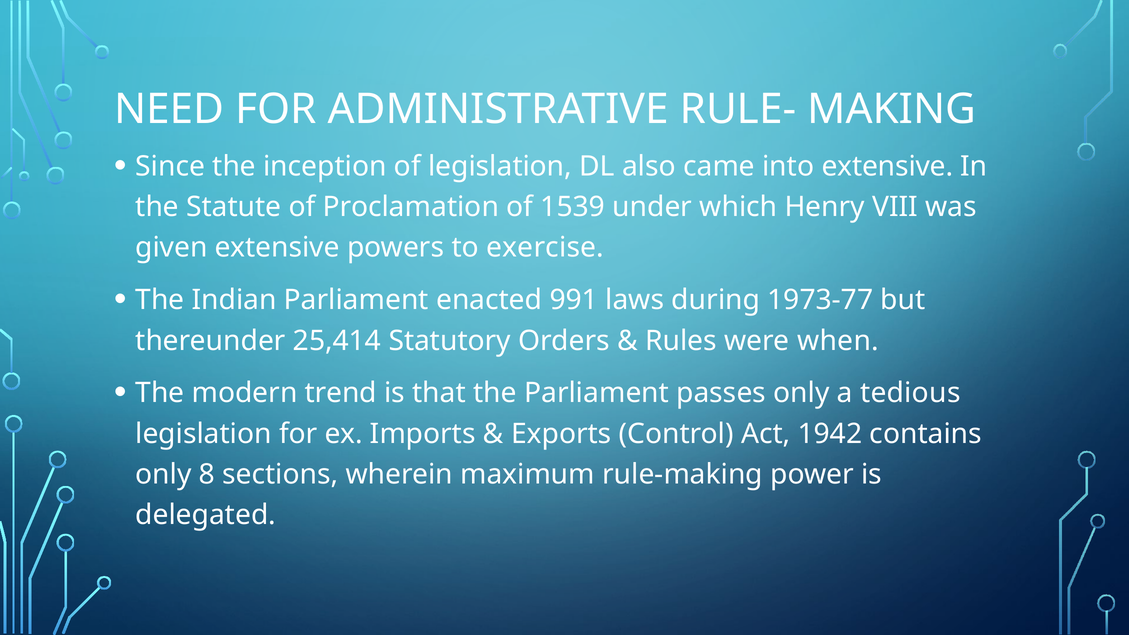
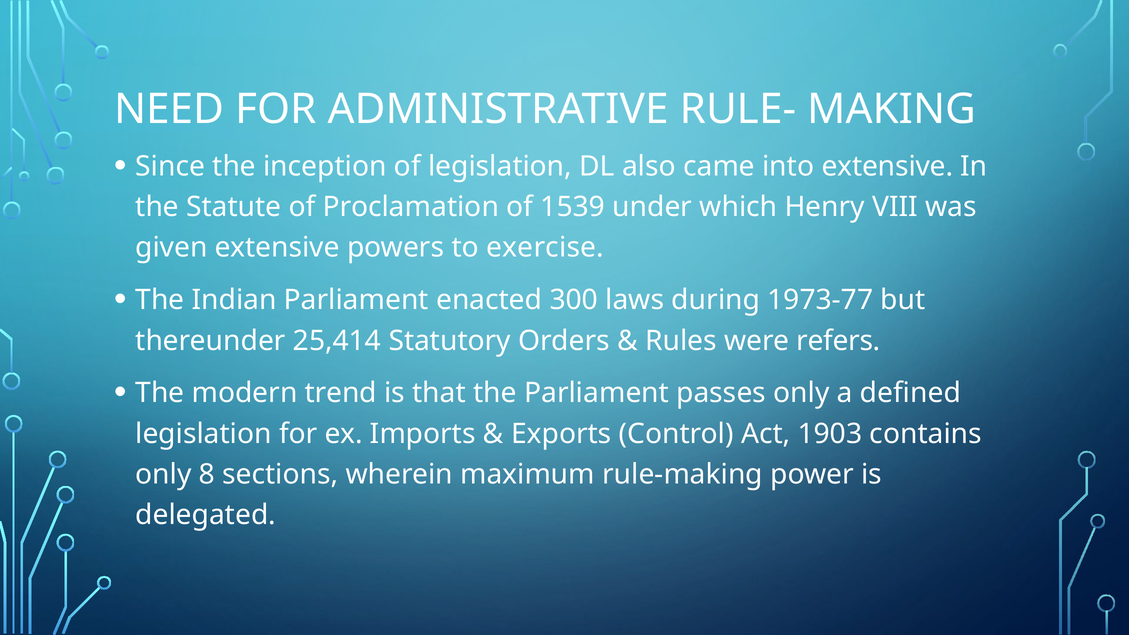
991: 991 -> 300
when: when -> refers
tedious: tedious -> defined
1942: 1942 -> 1903
